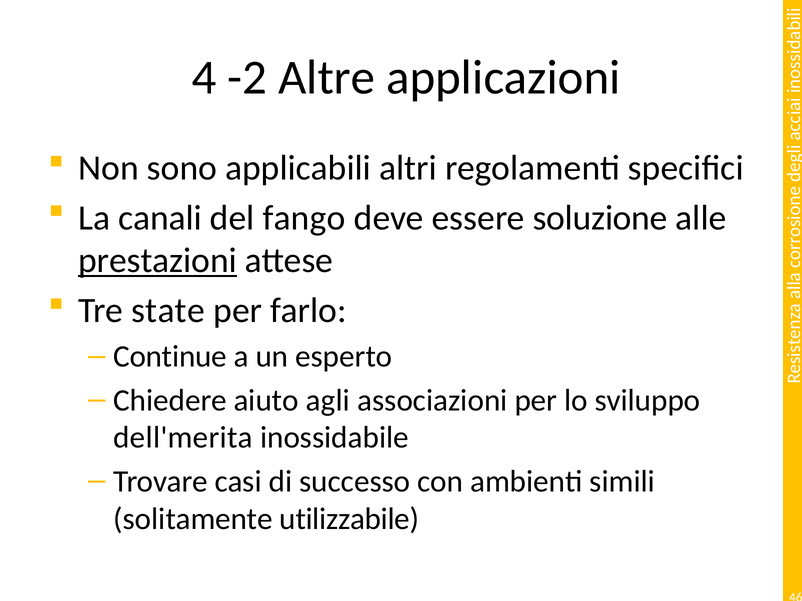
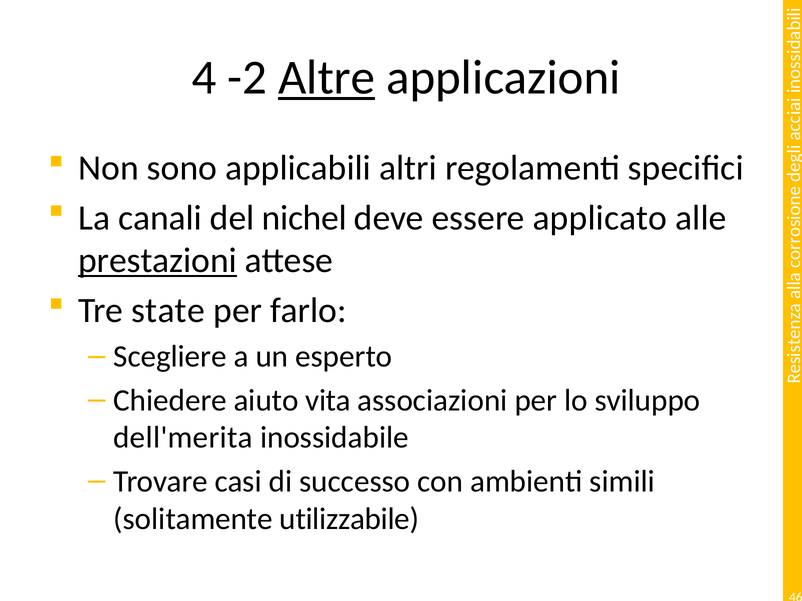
Altre underline: none -> present
fango: fango -> nichel
soluzione: soluzione -> applicato
Continue: Continue -> Scegliere
agli: agli -> vita
